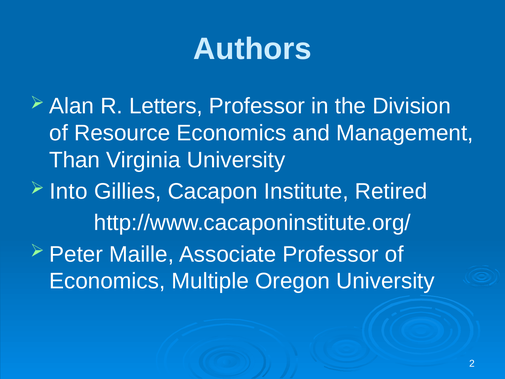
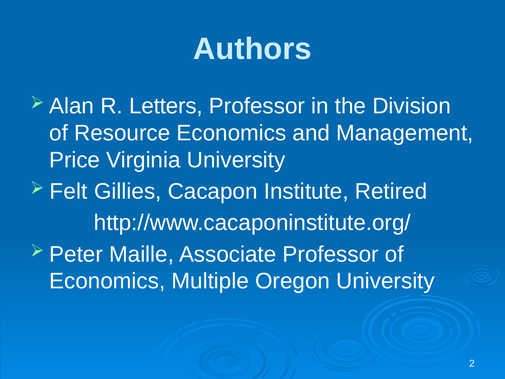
Than: Than -> Price
Into: Into -> Felt
